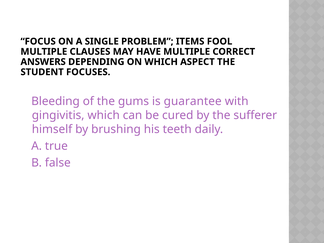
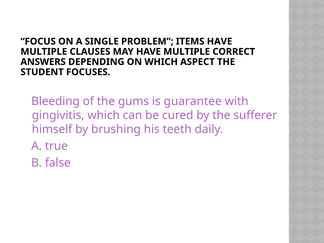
ITEMS FOOL: FOOL -> HAVE
